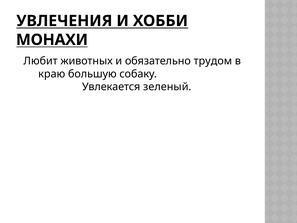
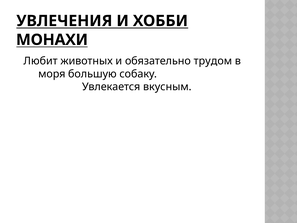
краю: краю -> моря
зеленый: зеленый -> вкусным
